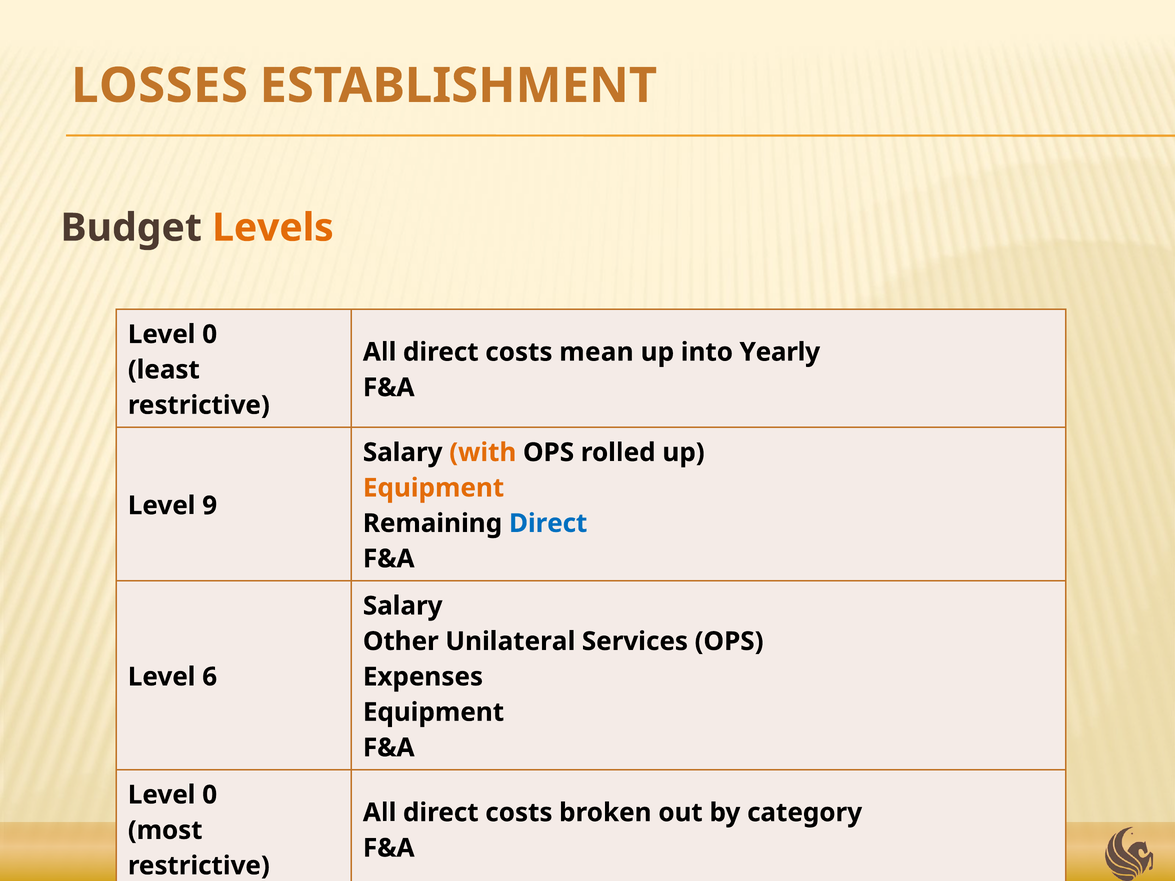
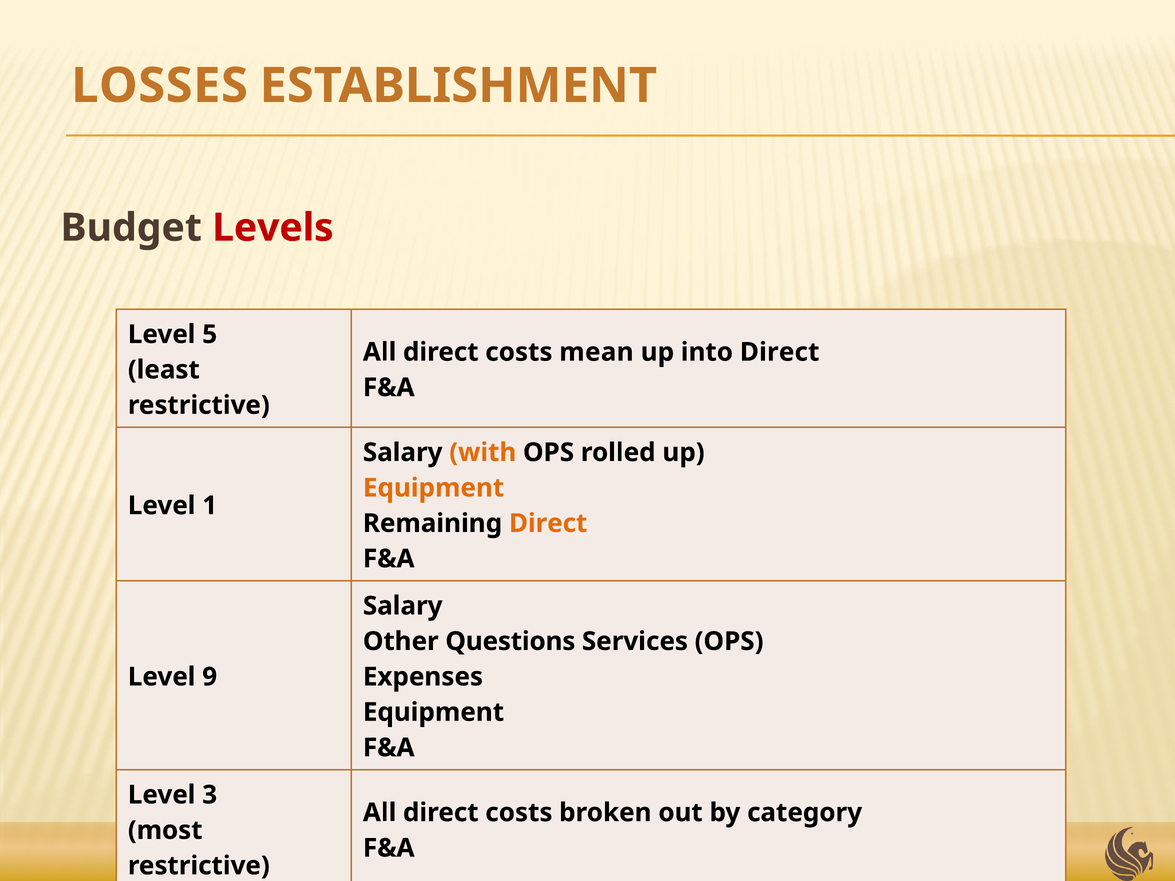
Levels colour: orange -> red
0 at (210, 335): 0 -> 5
into Yearly: Yearly -> Direct
9: 9 -> 1
Direct at (548, 523) colour: blue -> orange
Unilateral: Unilateral -> Questions
6: 6 -> 9
0 at (210, 795): 0 -> 3
